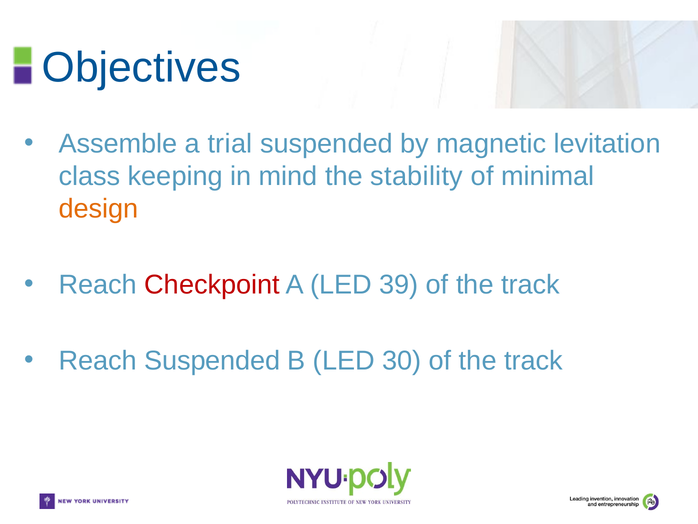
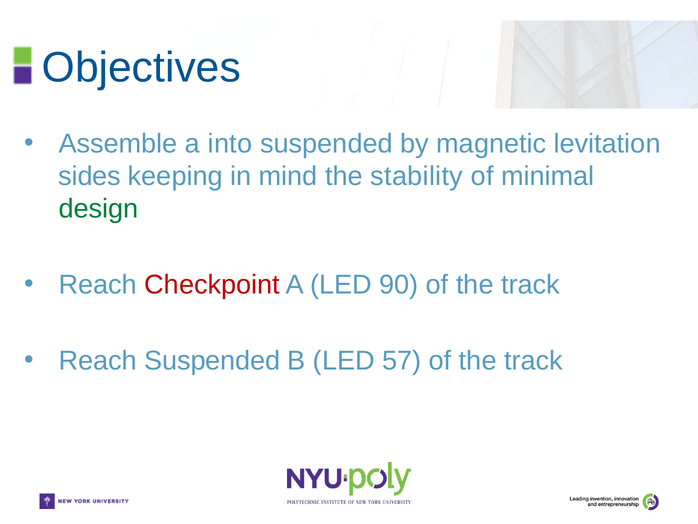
trial: trial -> into
class: class -> sides
design colour: orange -> green
39: 39 -> 90
30: 30 -> 57
